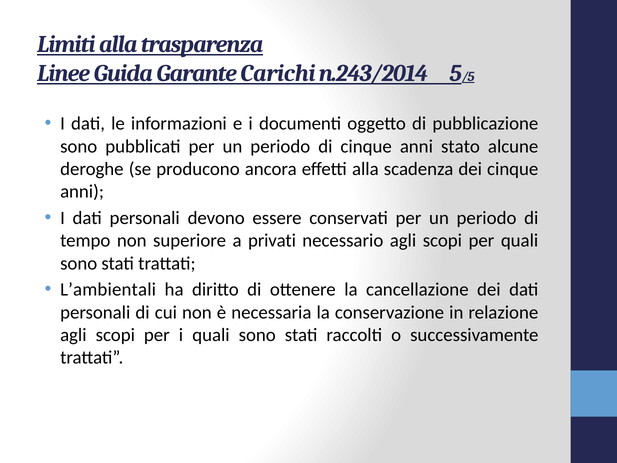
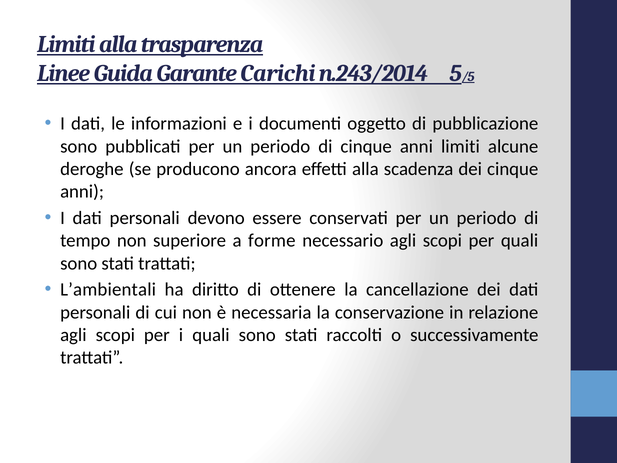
anni stato: stato -> limiti
privati: privati -> forme
